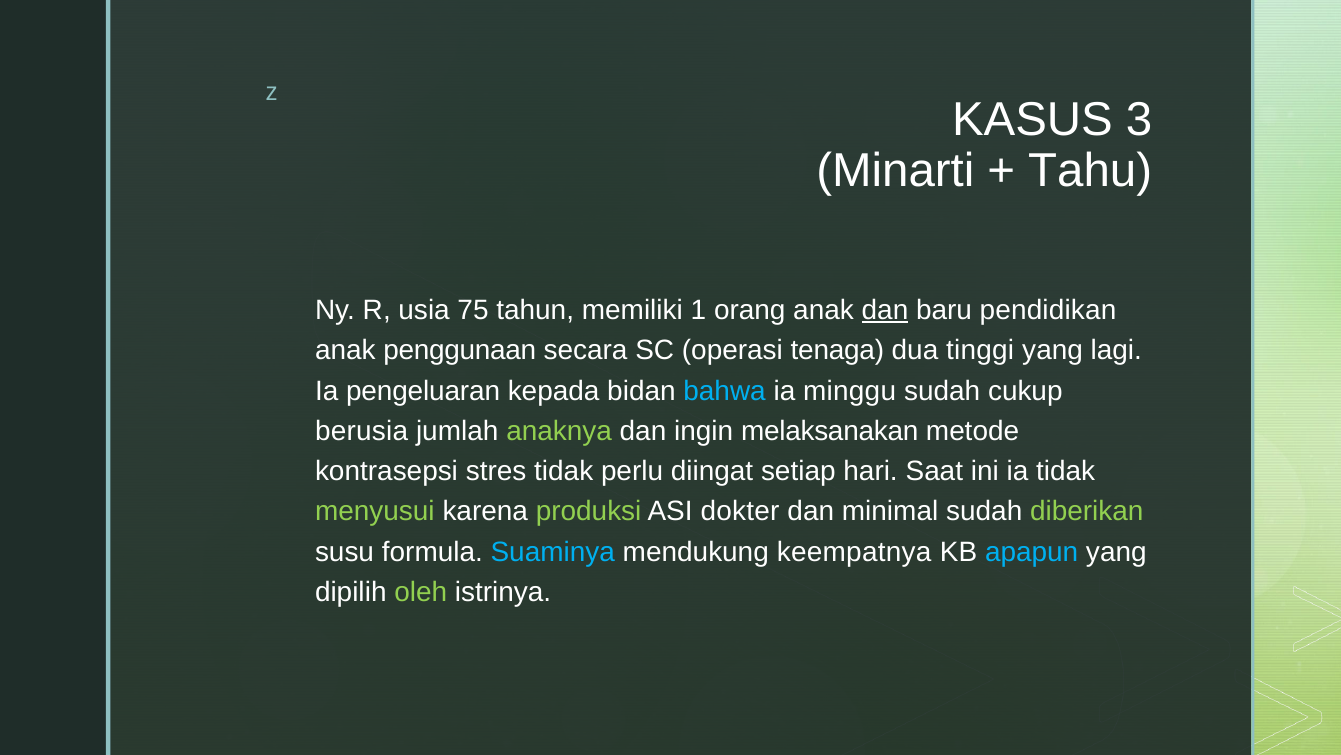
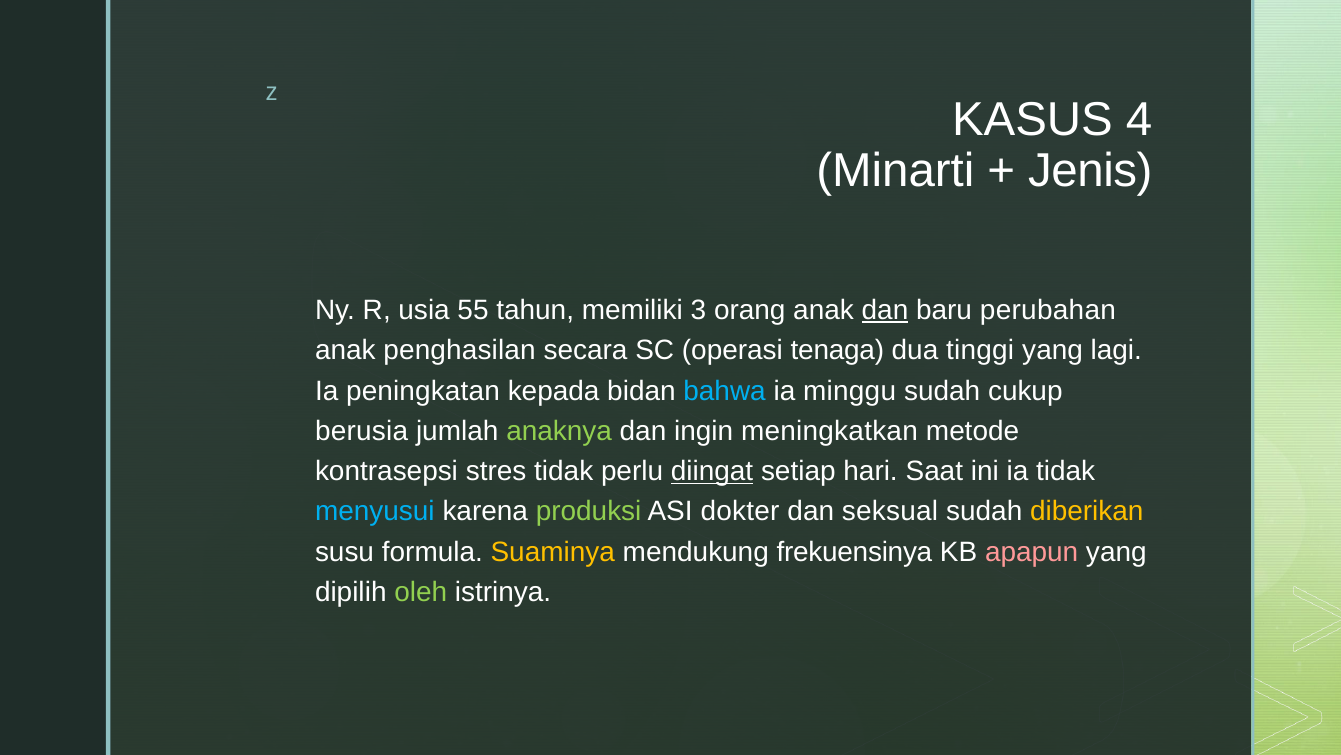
3: 3 -> 4
Tahu: Tahu -> Jenis
75: 75 -> 55
1: 1 -> 3
pendidikan: pendidikan -> perubahan
penggunaan: penggunaan -> penghasilan
pengeluaran: pengeluaran -> peningkatan
melaksanakan: melaksanakan -> meningkatkan
diingat underline: none -> present
menyusui colour: light green -> light blue
minimal: minimal -> seksual
diberikan colour: light green -> yellow
Suaminya colour: light blue -> yellow
keempatnya: keempatnya -> frekuensinya
apapun colour: light blue -> pink
